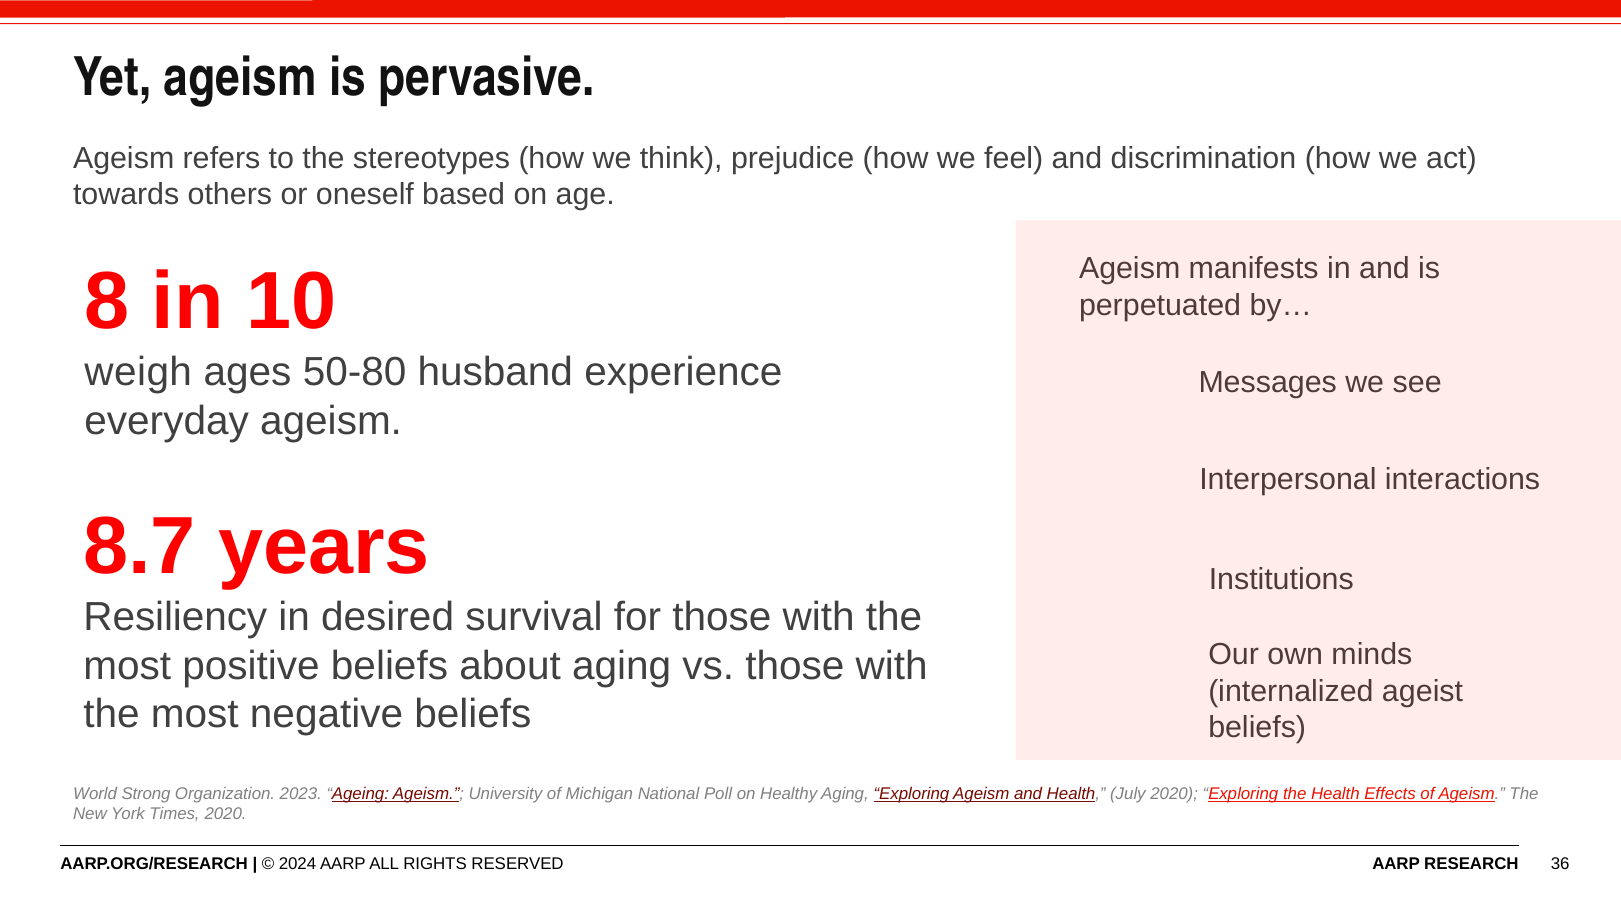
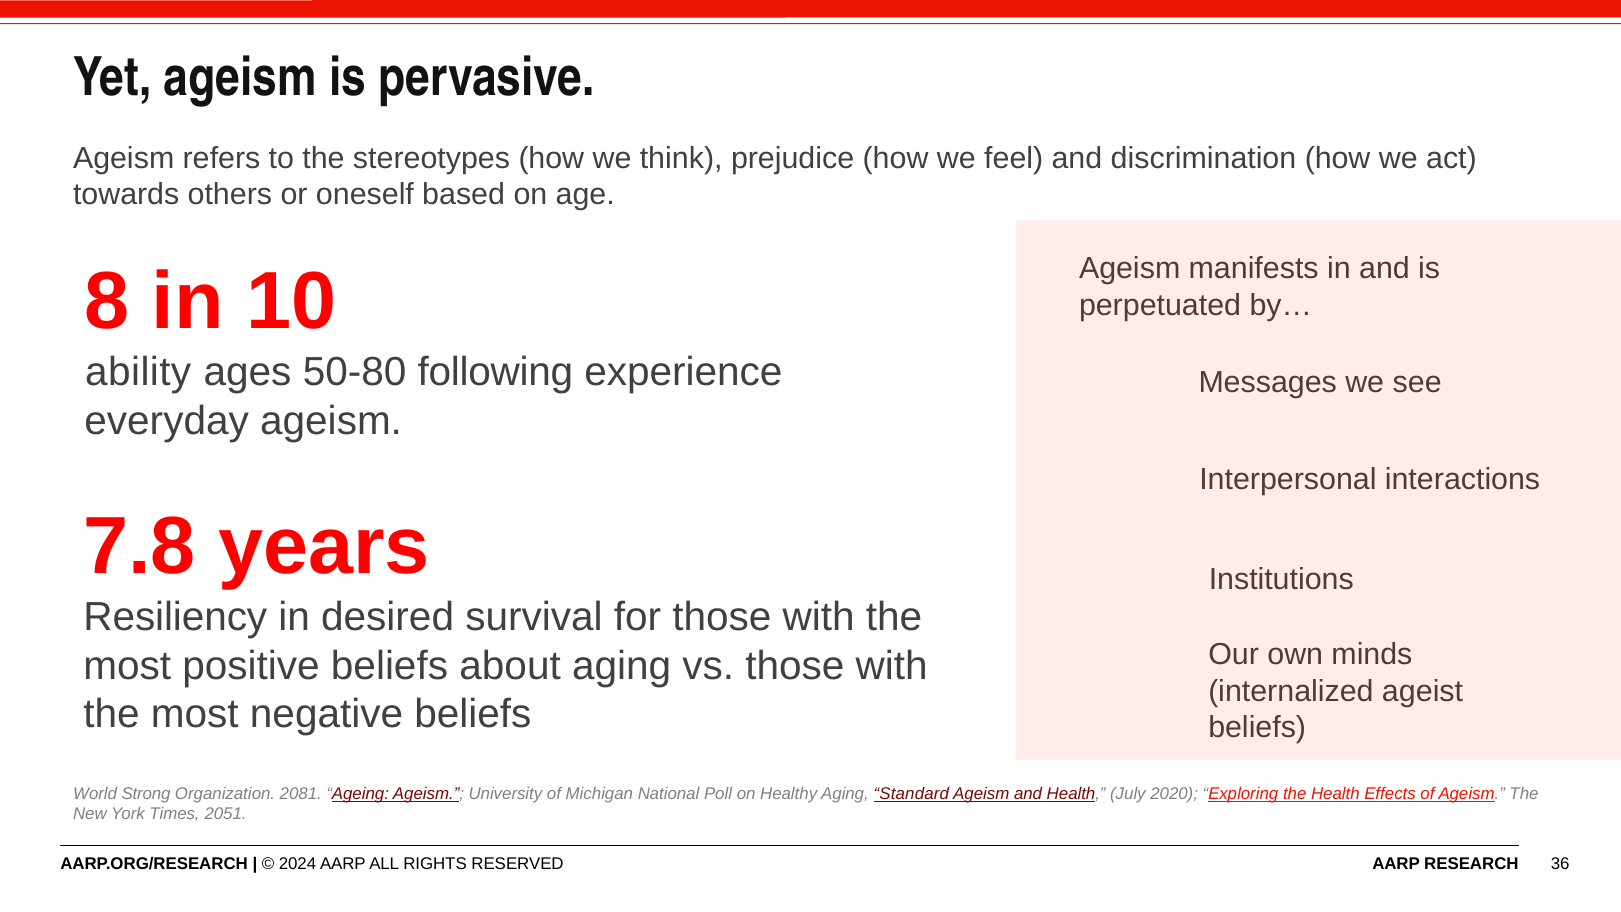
weigh: weigh -> ability
husband: husband -> following
8.7: 8.7 -> 7.8
2023: 2023 -> 2081
Aging Exploring: Exploring -> Standard
Times 2020: 2020 -> 2051
